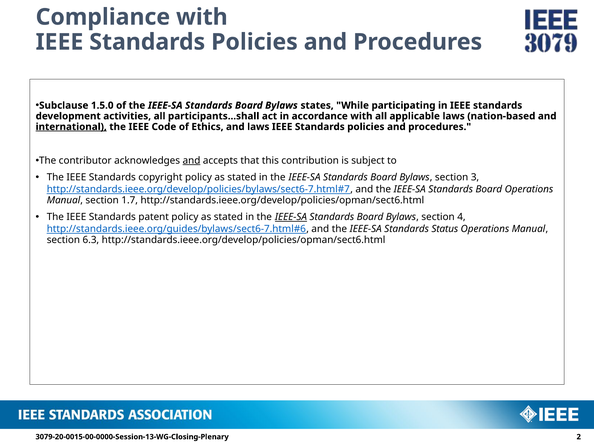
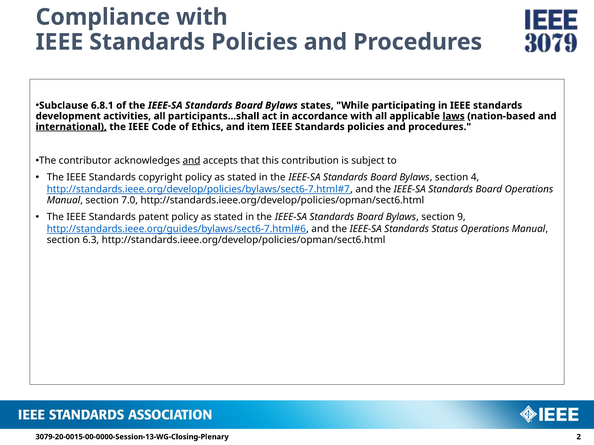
1.5.0: 1.5.0 -> 6.8.1
laws at (454, 116) underline: none -> present
and laws: laws -> item
3: 3 -> 4
1.7: 1.7 -> 7.0
IEEE-SA at (291, 217) underline: present -> none
4: 4 -> 9
